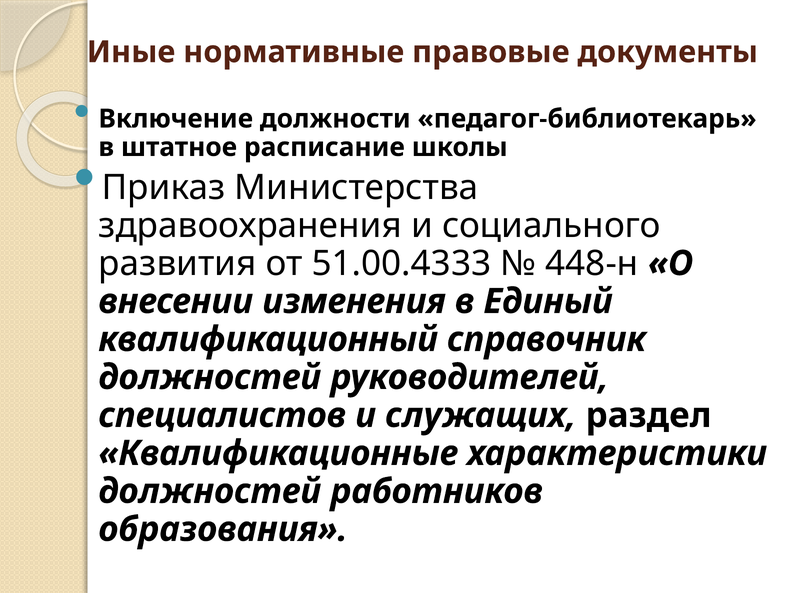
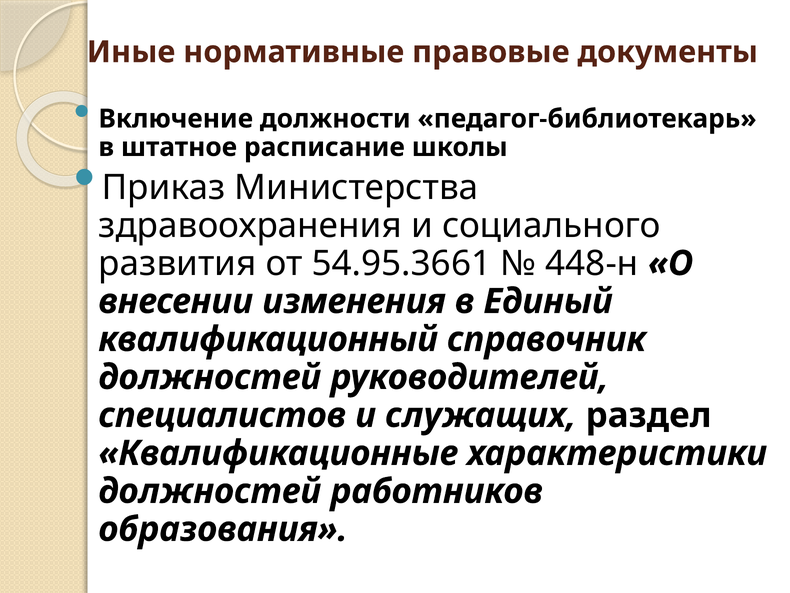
51.00.4333: 51.00.4333 -> 54.95.3661
